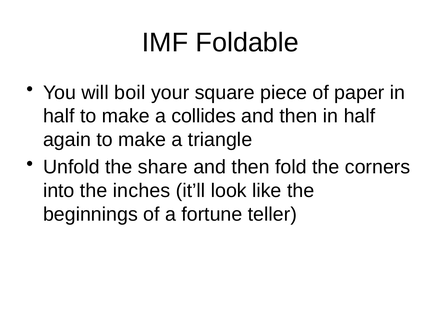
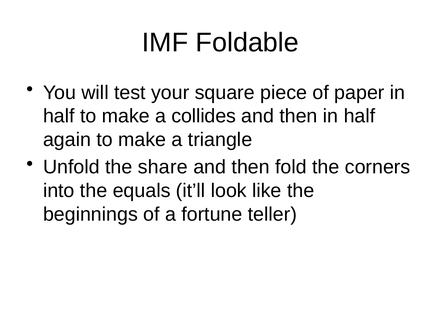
boil: boil -> test
inches: inches -> equals
